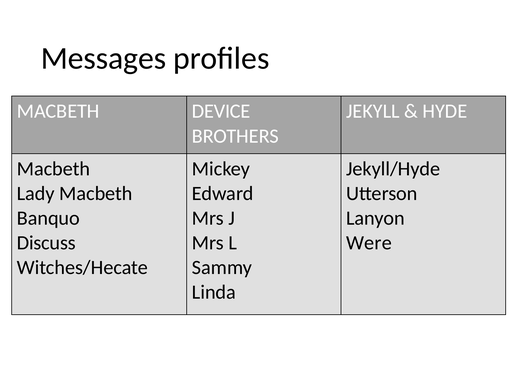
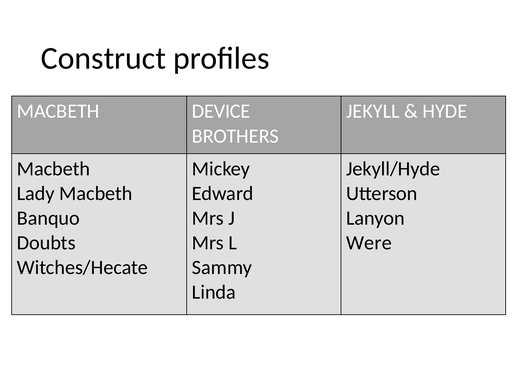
Messages: Messages -> Construct
Discuss: Discuss -> Doubts
